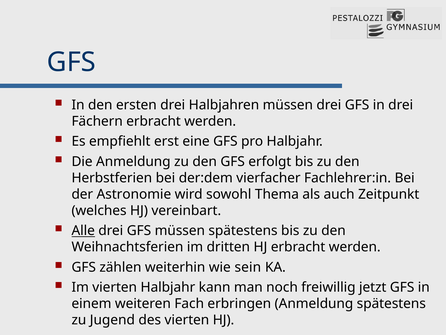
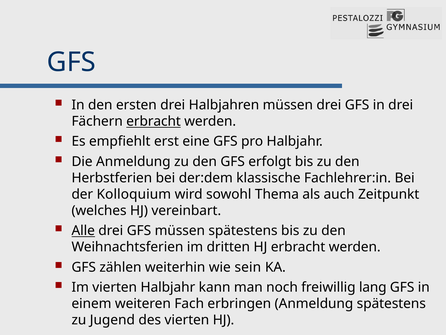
erbracht at (154, 121) underline: none -> present
vierfacher: vierfacher -> klassische
Astronomie: Astronomie -> Kolloquium
jetzt: jetzt -> lang
